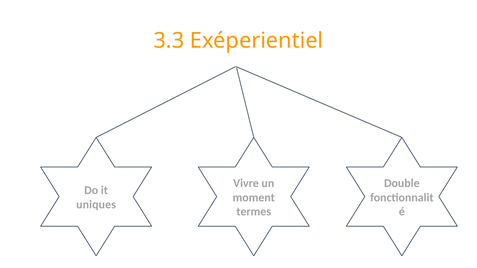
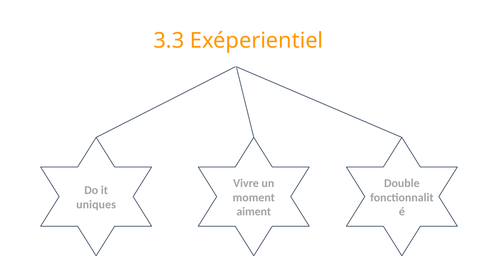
termes: termes -> aiment
